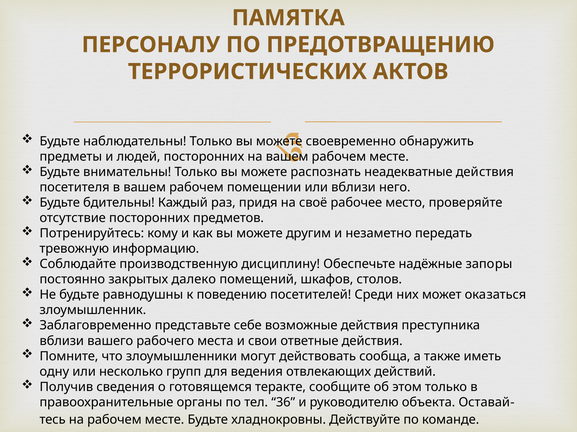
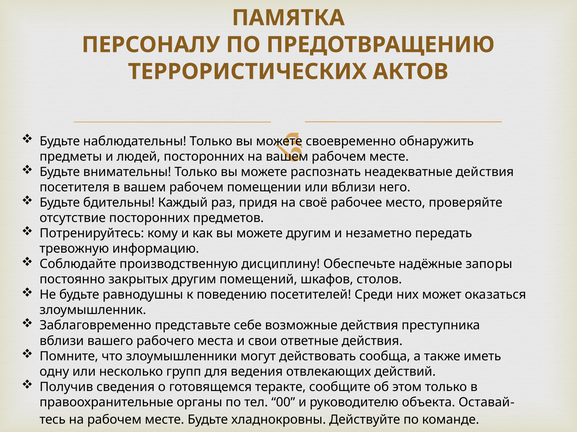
закрытых далеко: далеко -> другим
36: 36 -> 00
